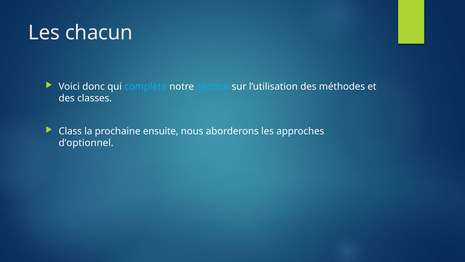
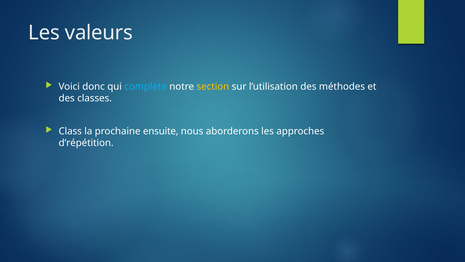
chacun: chacun -> valeurs
section colour: light blue -> yellow
d’optionnel: d’optionnel -> d’répétition
